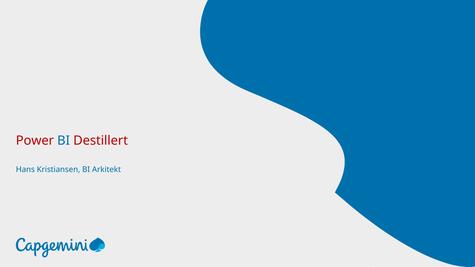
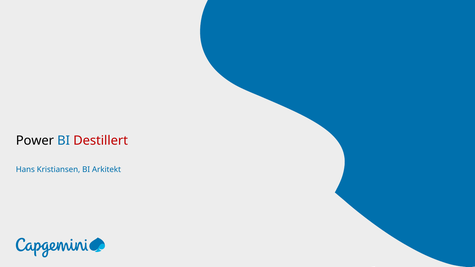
Power colour: red -> black
